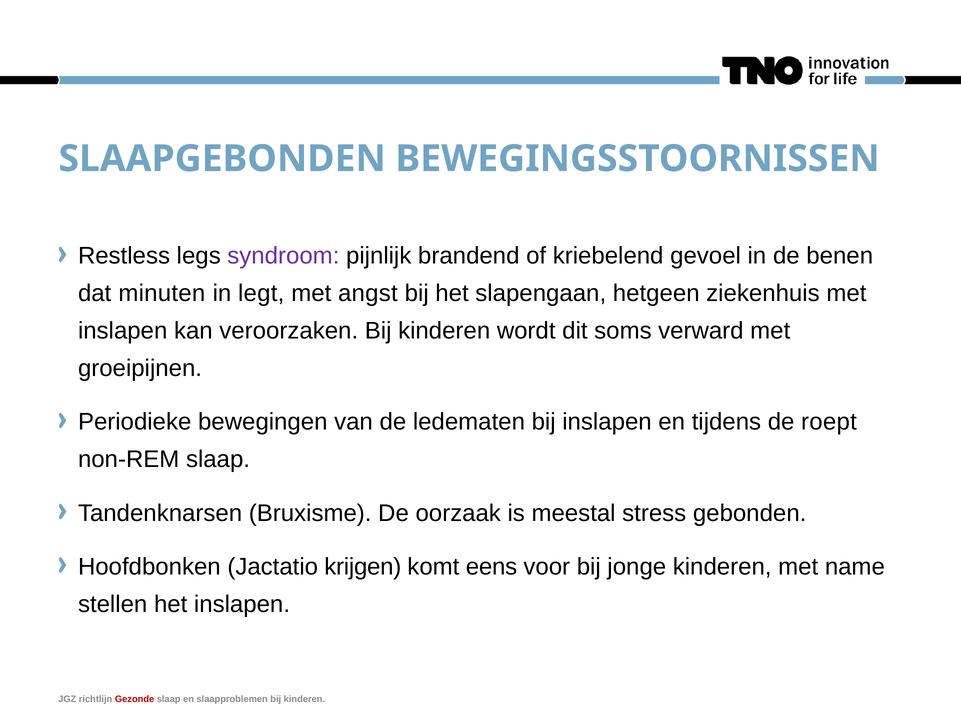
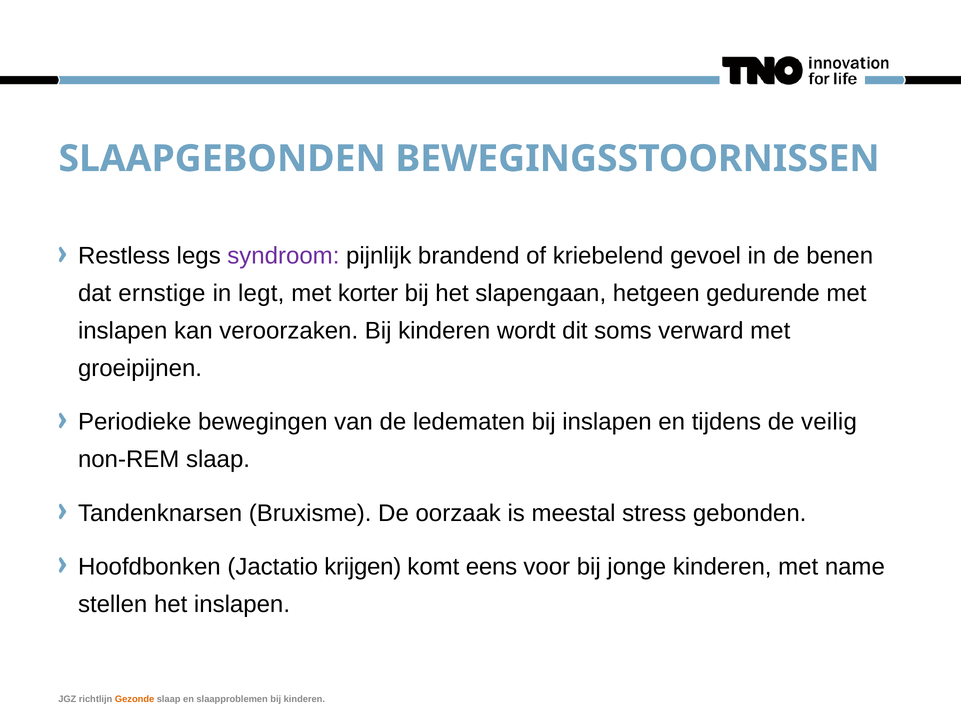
minuten: minuten -> ernstige
angst: angst -> korter
ziekenhuis: ziekenhuis -> gedurende
roept: roept -> veilig
Gezonde colour: red -> orange
